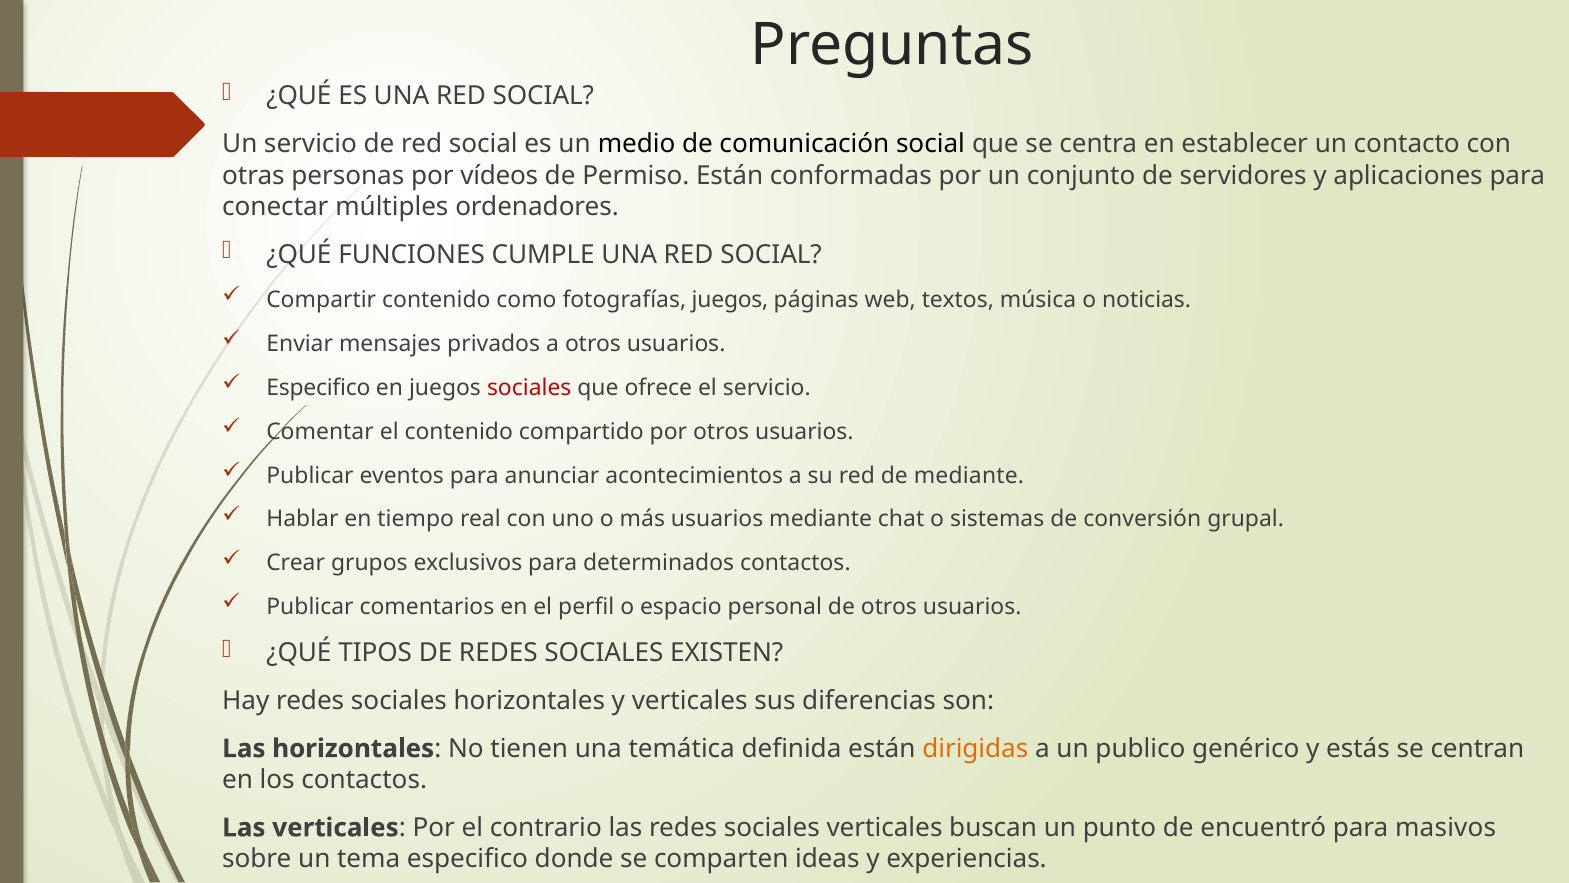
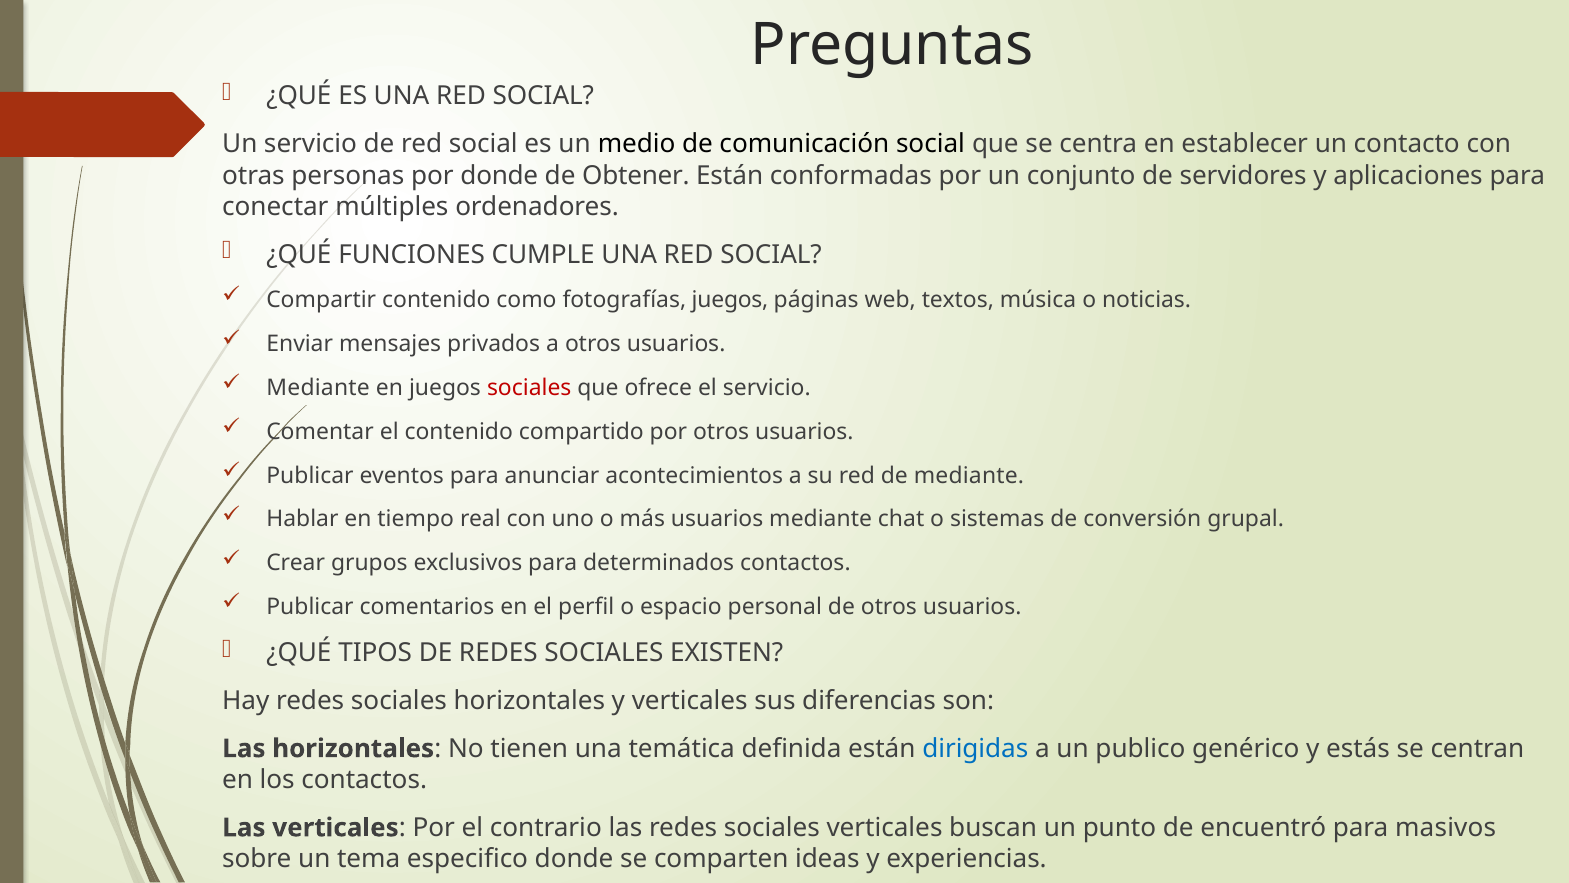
por vídeos: vídeos -> donde
Permiso: Permiso -> Obtener
Especifico at (318, 388): Especifico -> Mediante
dirigidas colour: orange -> blue
